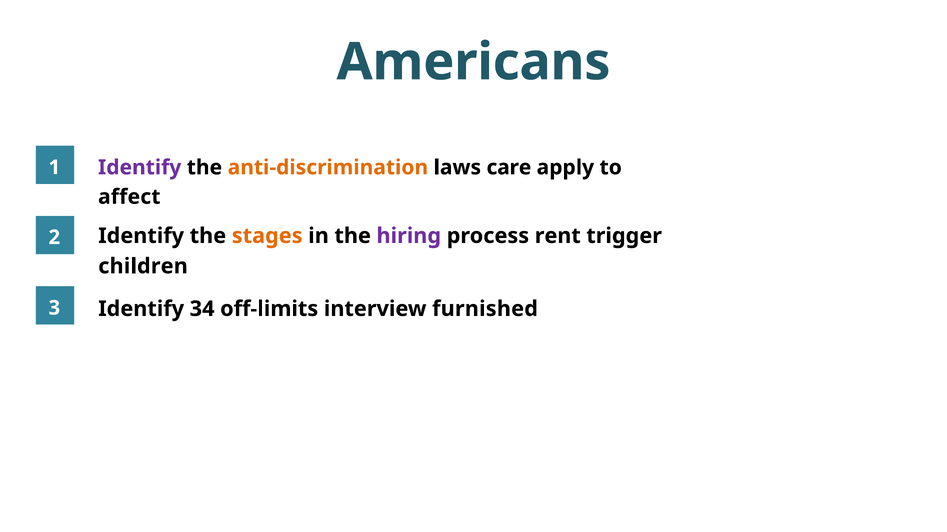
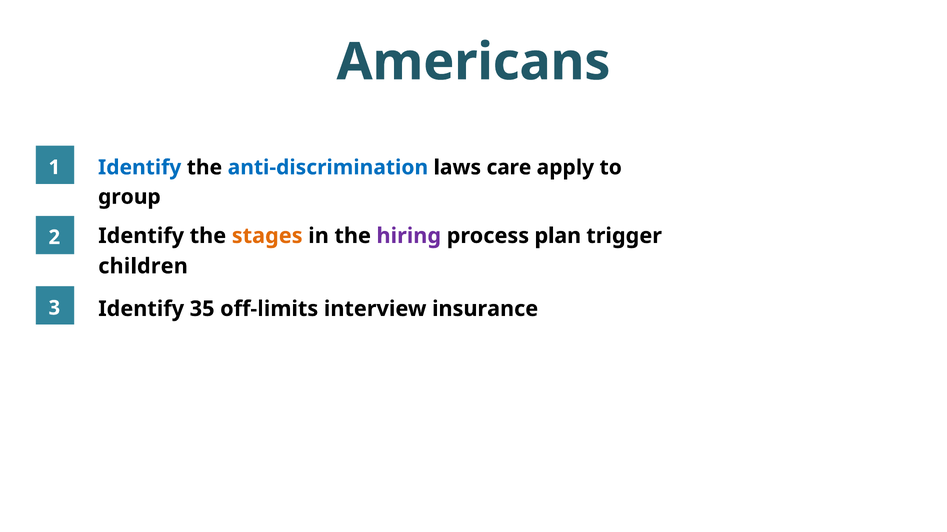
Identify at (140, 168) colour: purple -> blue
anti-discrimination colour: orange -> blue
affect: affect -> group
rent: rent -> plan
34: 34 -> 35
furnished: furnished -> insurance
